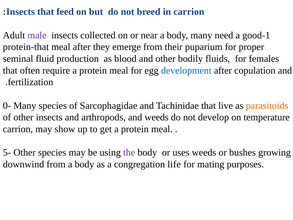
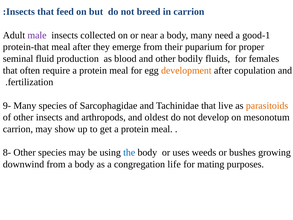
development colour: blue -> orange
0-: 0- -> 9-
and weeds: weeds -> oldest
temperature: temperature -> mesonotum
5-: 5- -> 8-
the colour: purple -> blue
